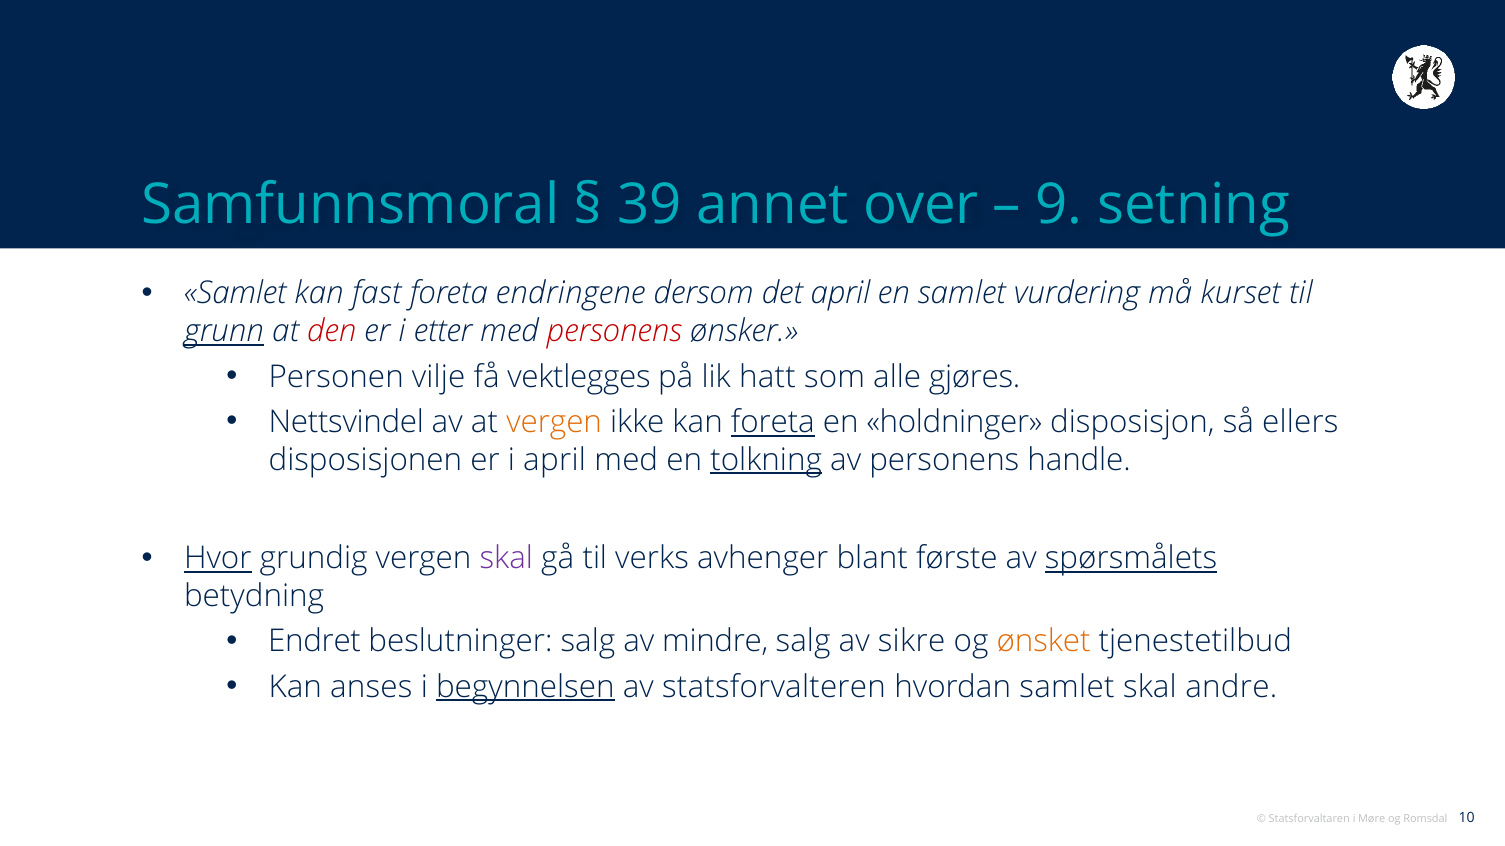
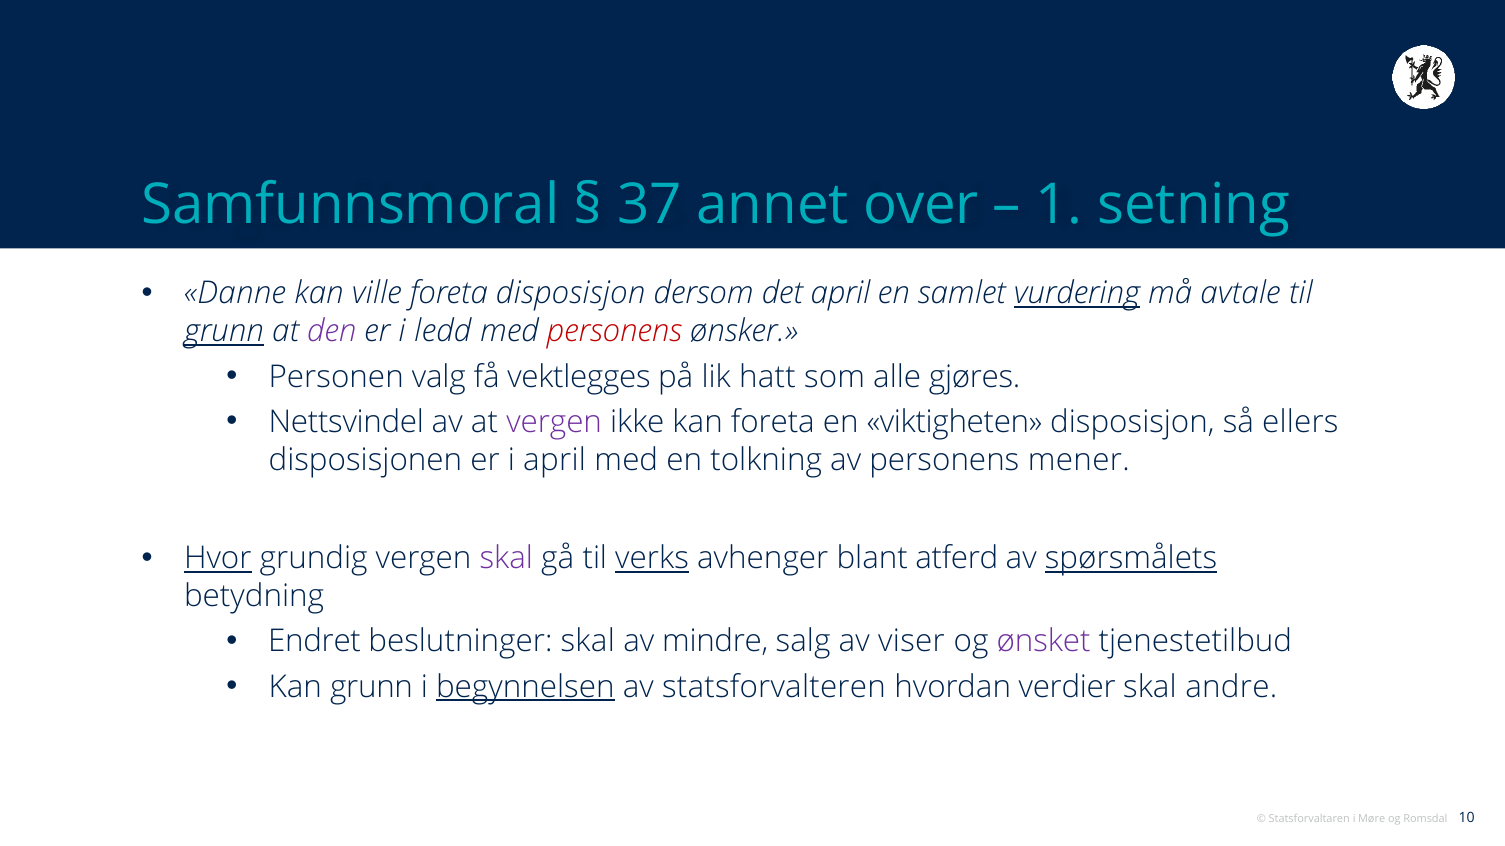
39: 39 -> 37
9: 9 -> 1
Samlet at (235, 294): Samlet -> Danne
fast: fast -> ville
foreta endringene: endringene -> disposisjon
vurdering underline: none -> present
kurset: kurset -> avtale
den colour: red -> purple
etter: etter -> ledd
vilje: vilje -> valg
vergen at (554, 422) colour: orange -> purple
foreta at (773, 422) underline: present -> none
holdninger: holdninger -> viktigheten
tolkning underline: present -> none
handle: handle -> mener
verks underline: none -> present
første: første -> atferd
beslutninger salg: salg -> skal
sikre: sikre -> viser
ønsket colour: orange -> purple
Kan anses: anses -> grunn
hvordan samlet: samlet -> verdier
